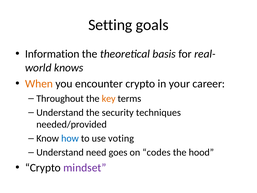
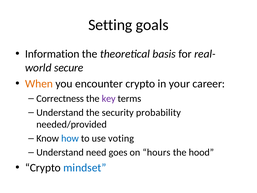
knows: knows -> secure
Throughout: Throughout -> Correctness
key colour: orange -> purple
techniques: techniques -> probability
codes: codes -> hours
mindset colour: purple -> blue
